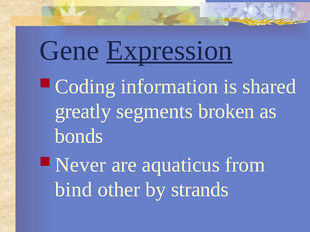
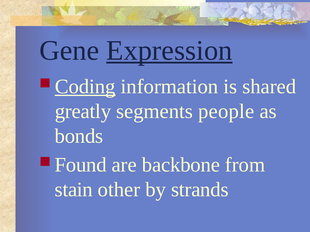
Coding underline: none -> present
broken: broken -> people
Never: Never -> Found
aquaticus: aquaticus -> backbone
bind: bind -> stain
